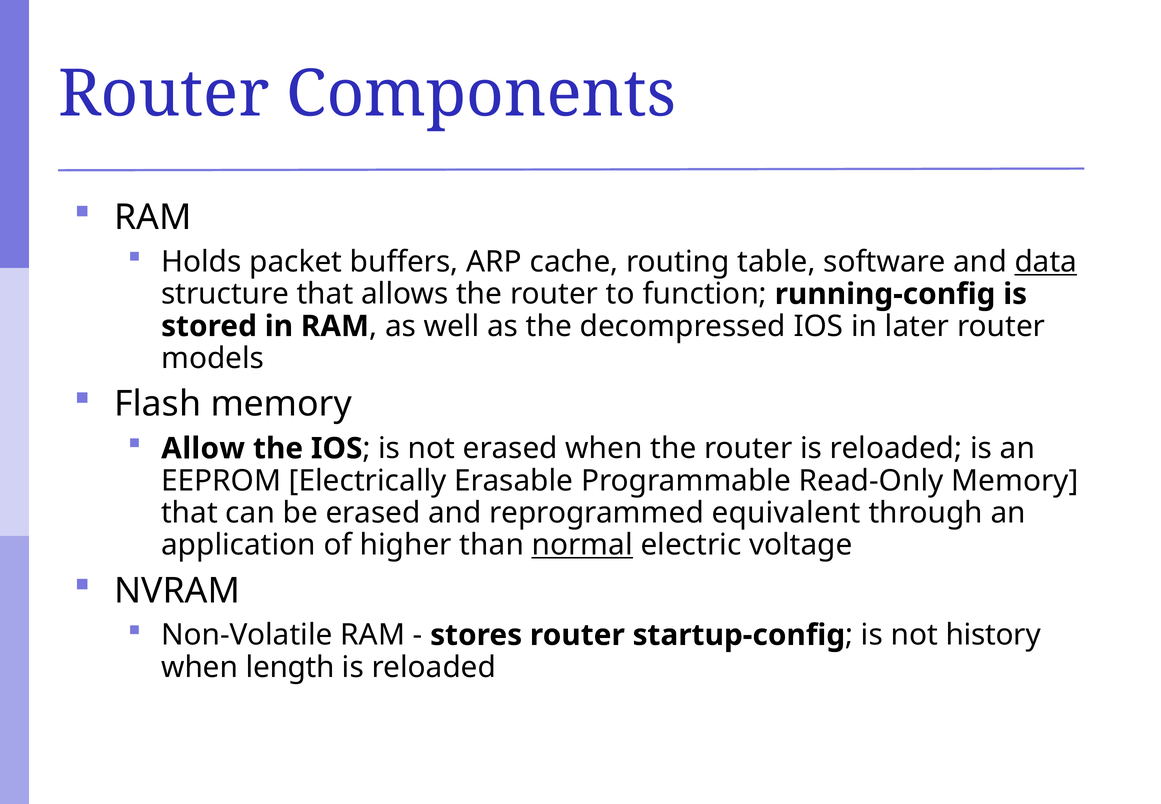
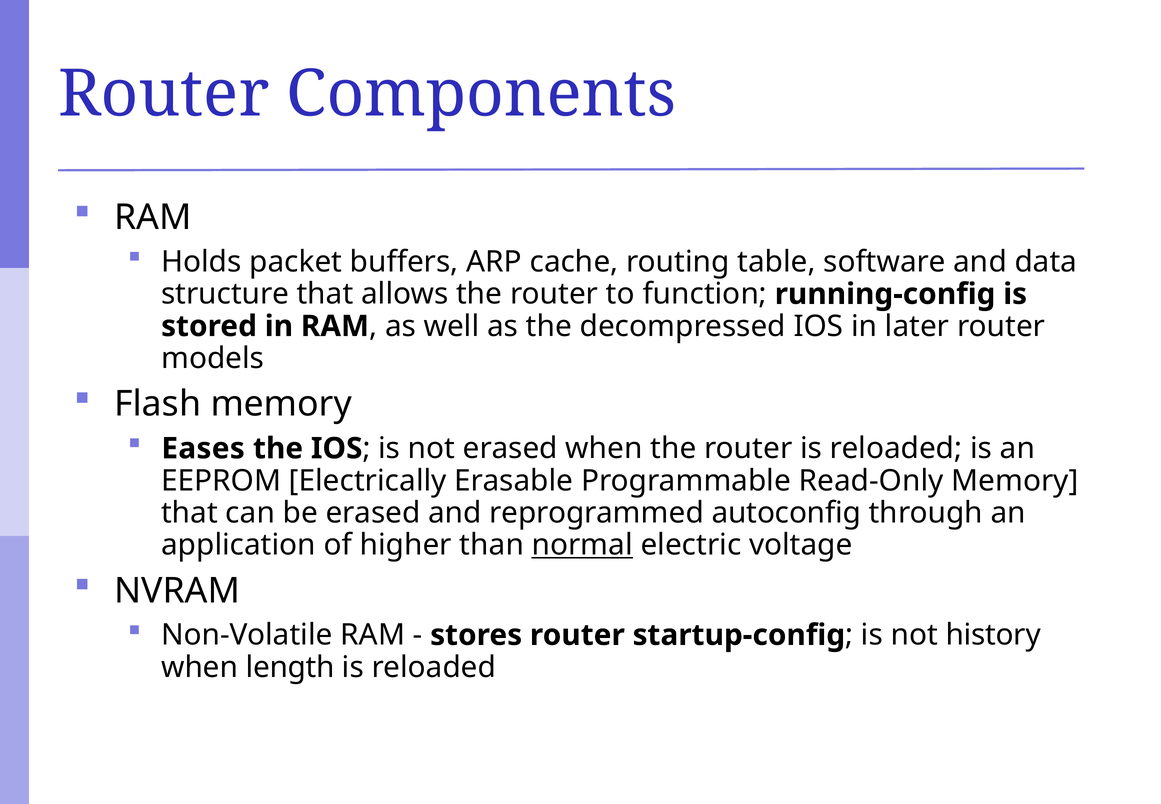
data underline: present -> none
Allow: Allow -> Eases
equivalent: equivalent -> autoconfig
